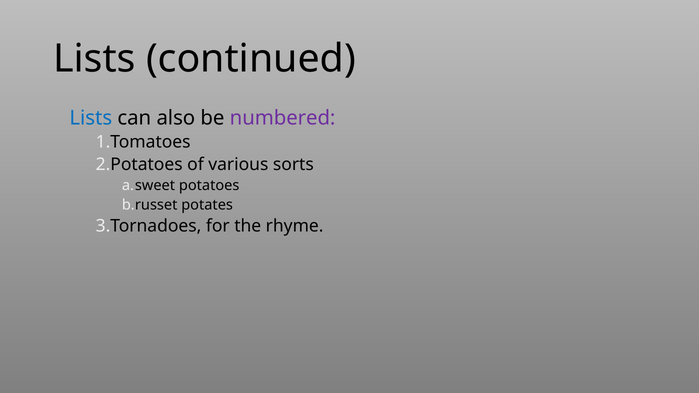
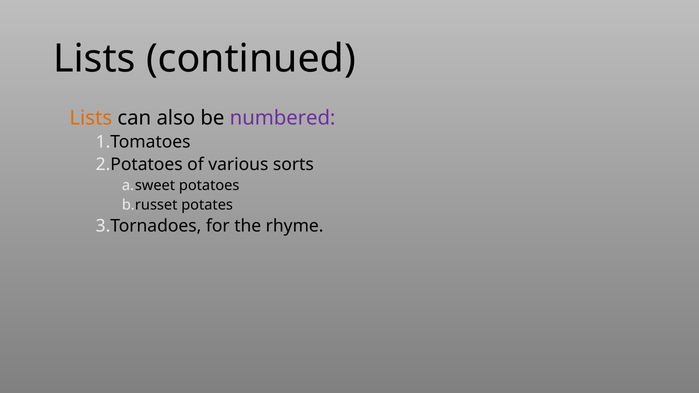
Lists at (91, 118) colour: blue -> orange
